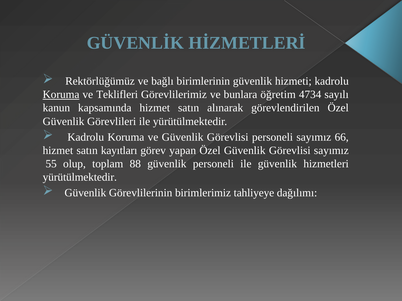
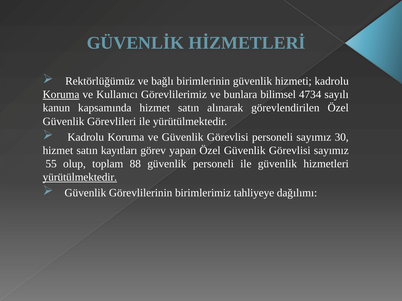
Teklifleri: Teklifleri -> Kullanıcı
öğretim: öğretim -> bilimsel
66: 66 -> 30
yürütülmektedir at (80, 177) underline: none -> present
